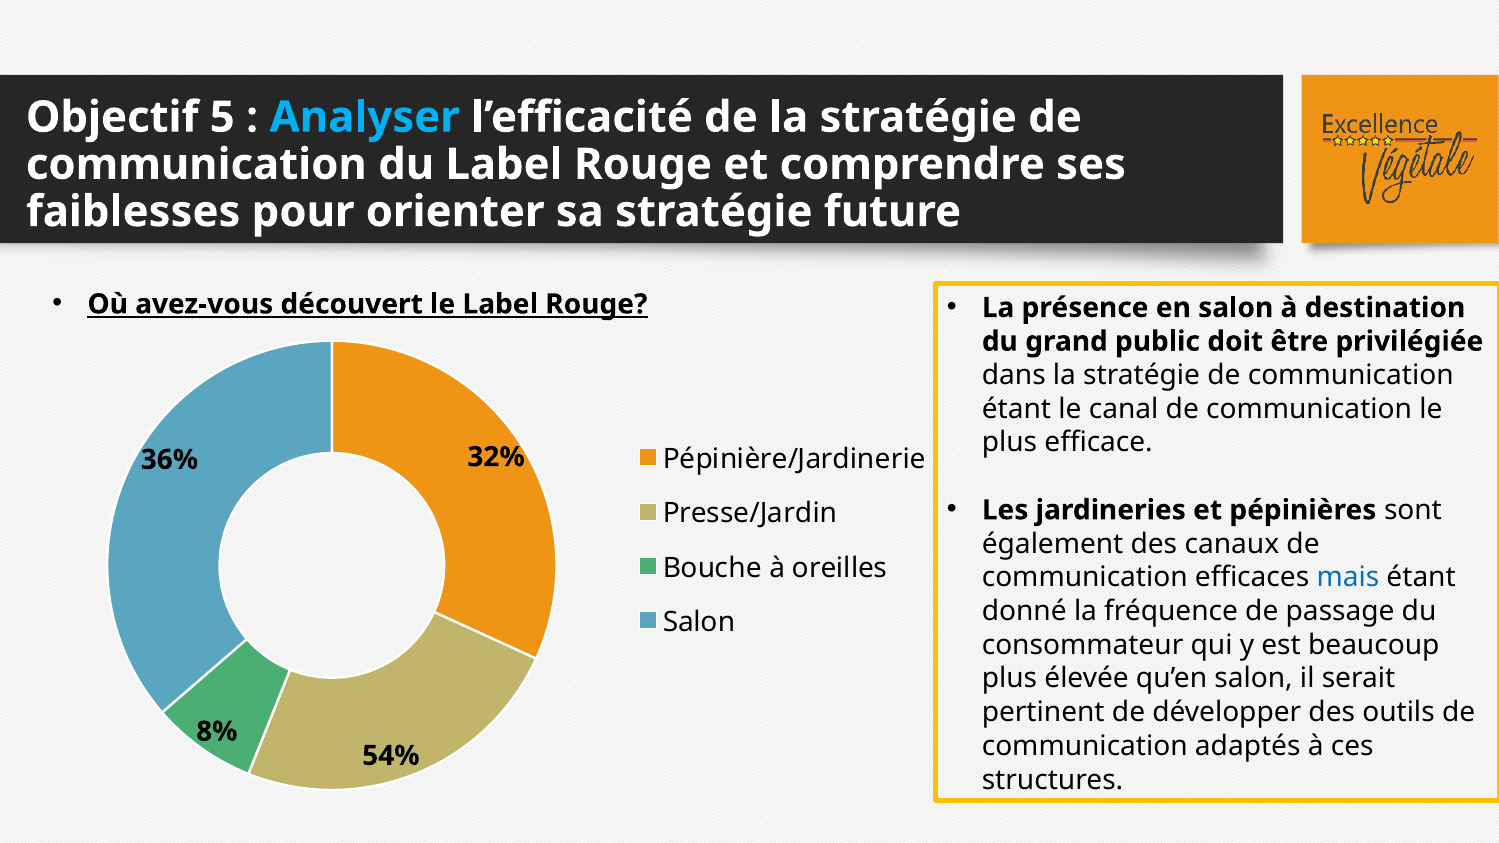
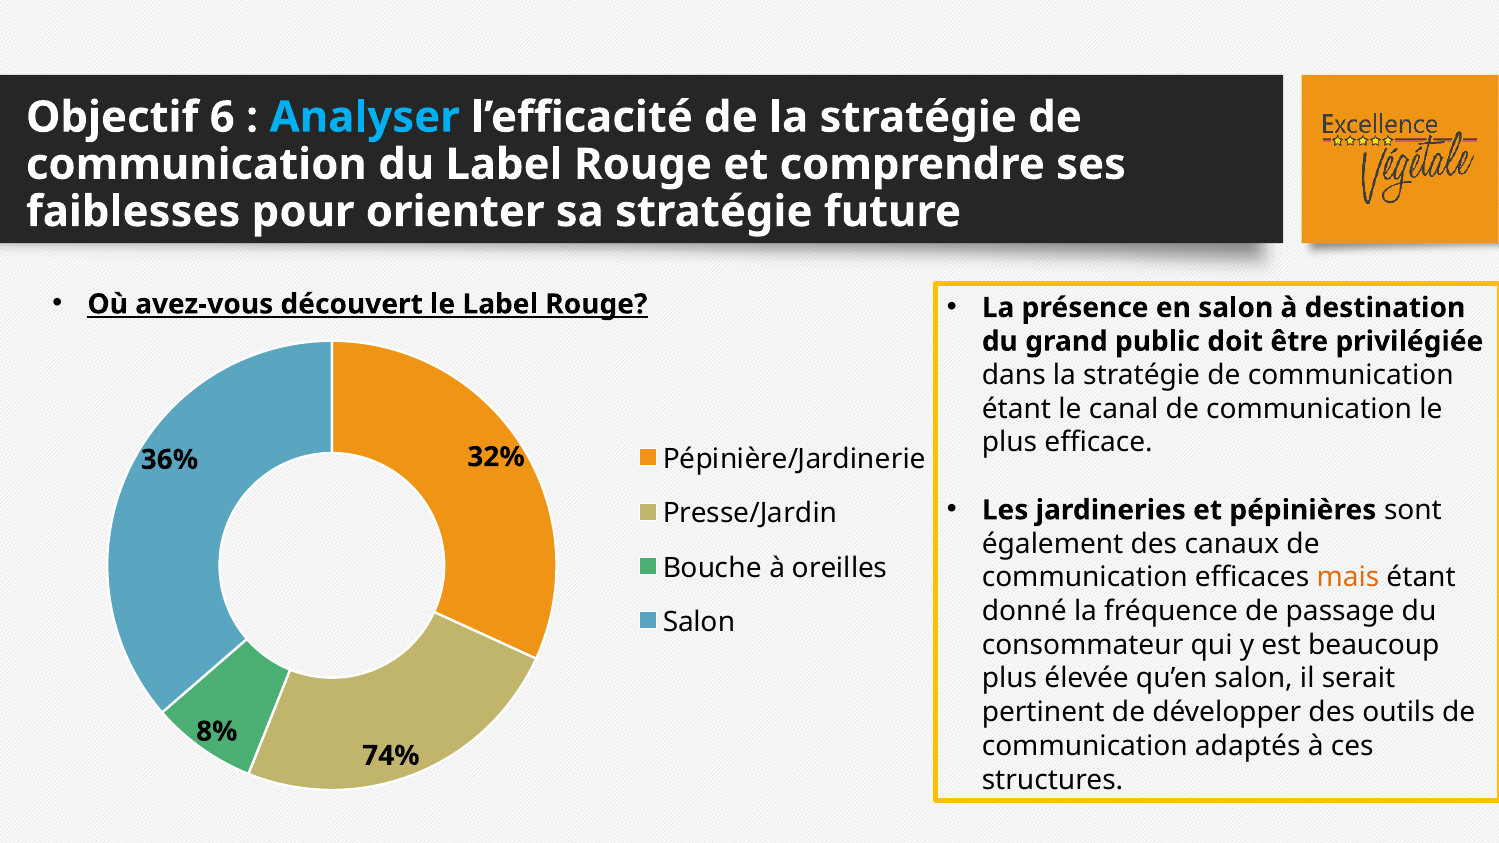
5: 5 -> 6
mais colour: blue -> orange
54%: 54% -> 74%
